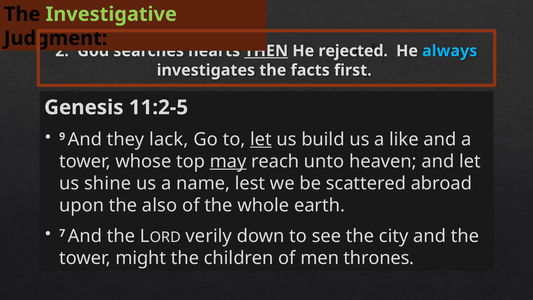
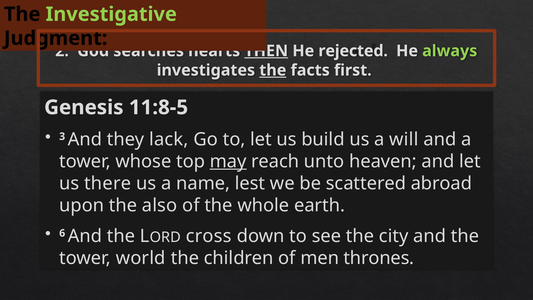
always colour: light blue -> light green
the at (273, 70) underline: none -> present
11:2-5: 11:2-5 -> 11:8-5
9: 9 -> 3
let at (261, 139) underline: present -> none
like: like -> will
shine: shine -> there
7: 7 -> 6
verily: verily -> cross
might: might -> world
